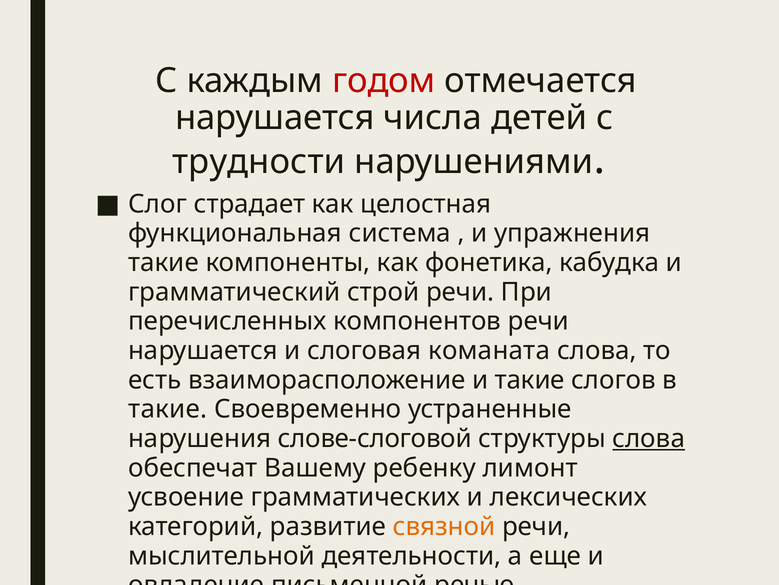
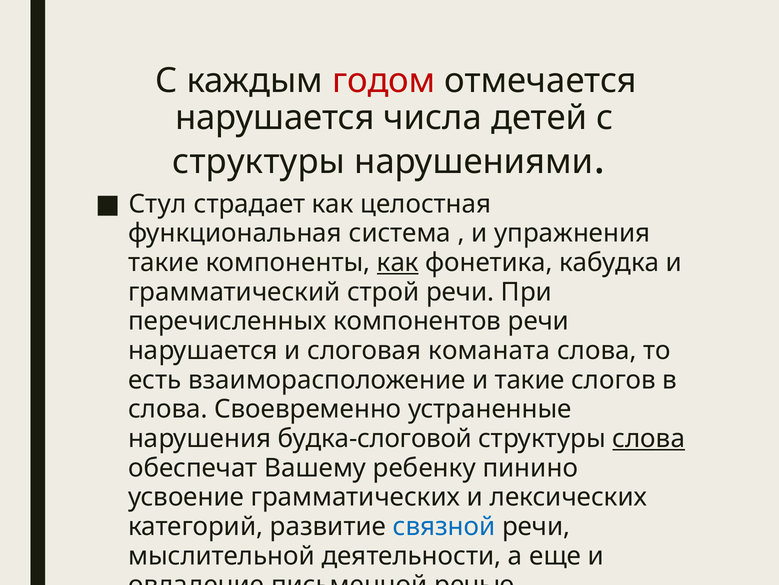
трудности at (259, 162): трудности -> структуры
Слог: Слог -> Стул
как at (398, 262) underline: none -> present
такие at (168, 409): такие -> слова
слове-слоговой: слове-слоговой -> будка-слоговой
лимонт: лимонт -> пинино
связной colour: orange -> blue
